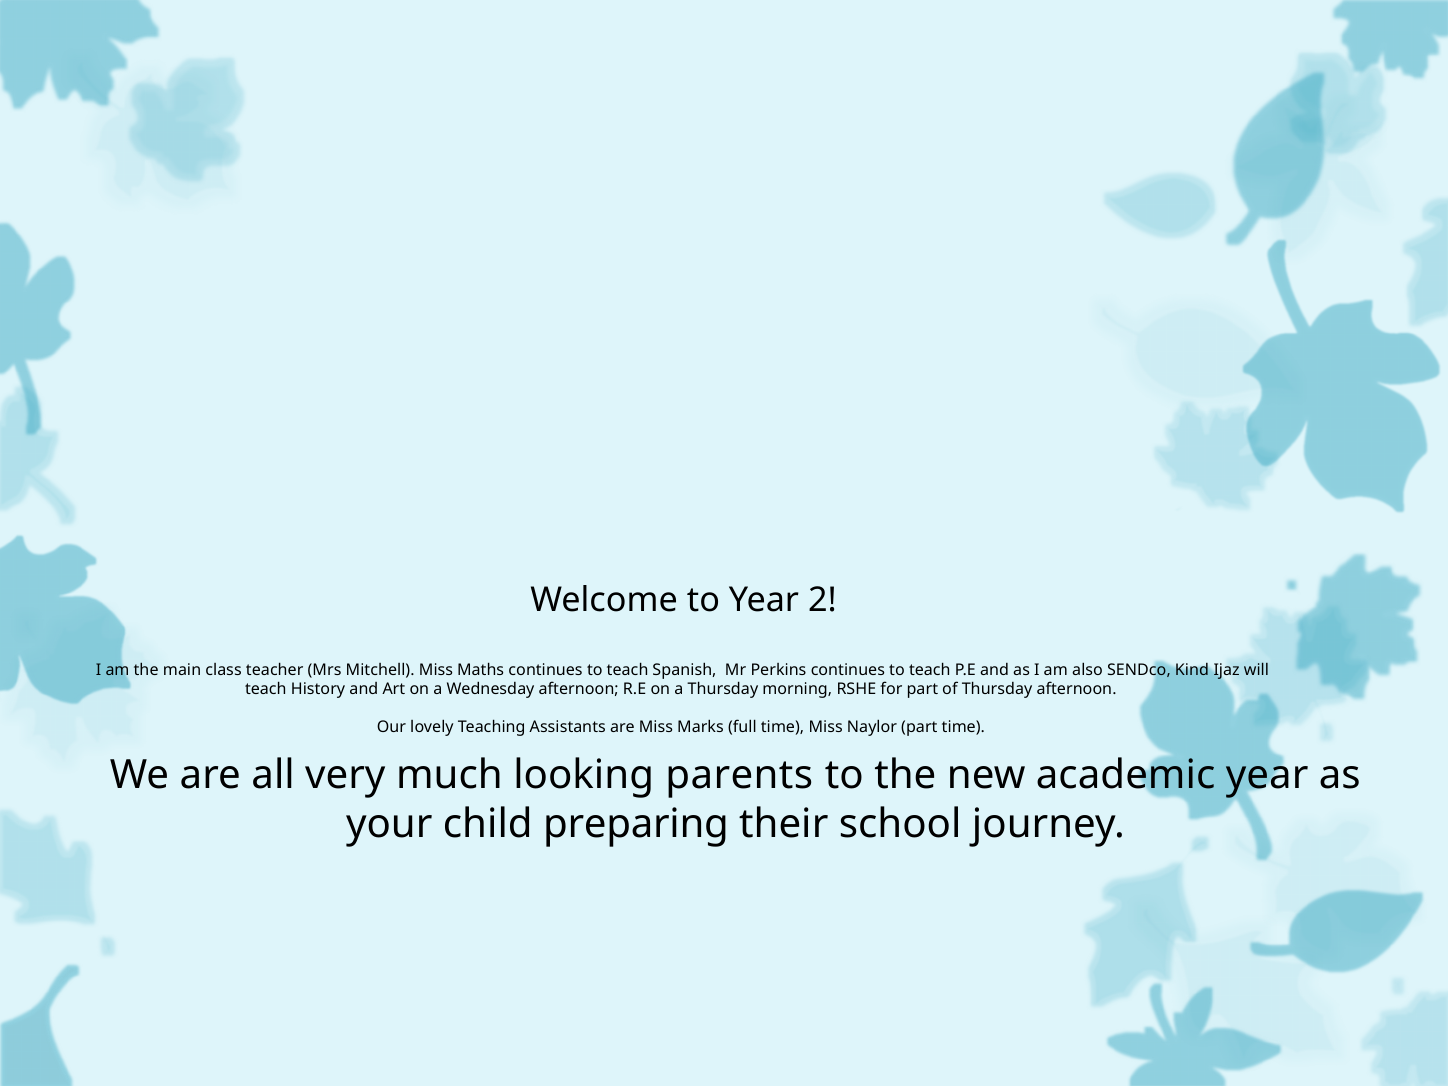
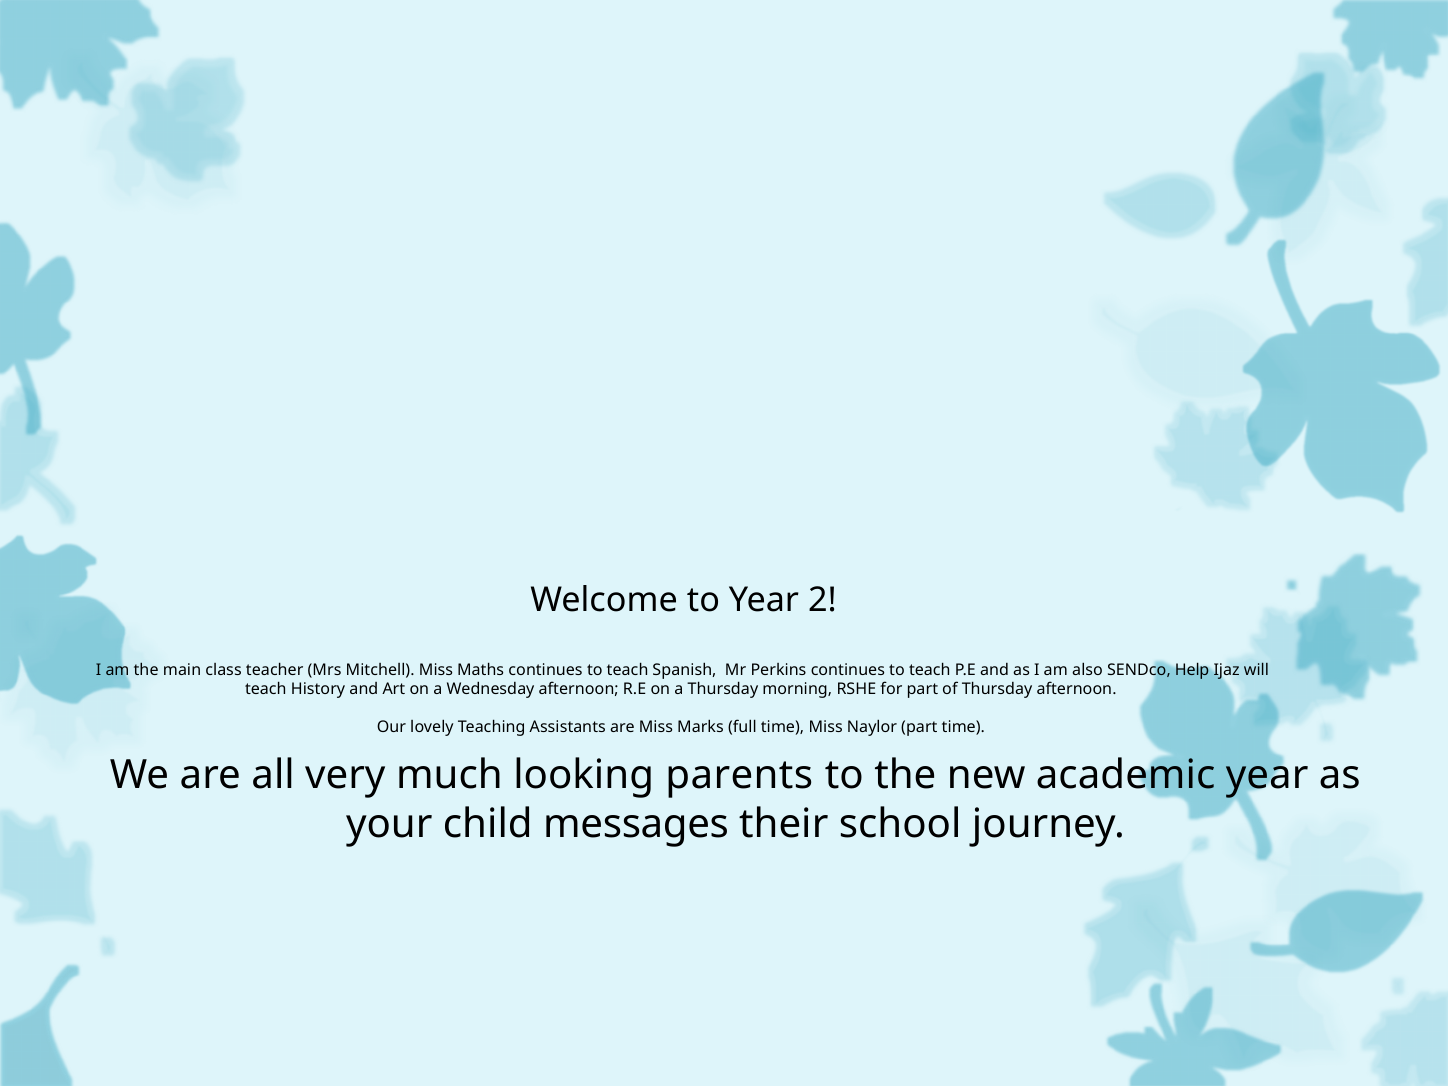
Kind: Kind -> Help
preparing: preparing -> messages
